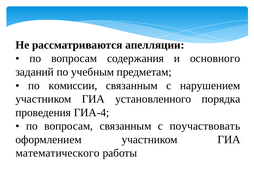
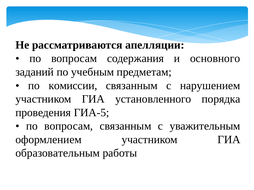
ГИА-4: ГИА-4 -> ГИА-5
поучаствовать: поучаствовать -> уважительным
математического: математического -> образовательным
